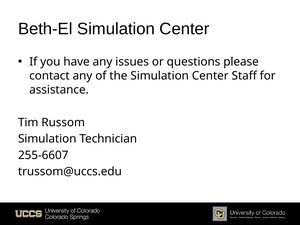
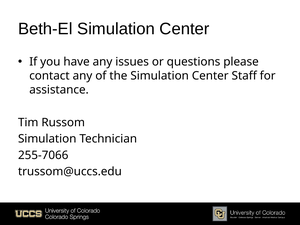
255-6607: 255-6607 -> 255-7066
